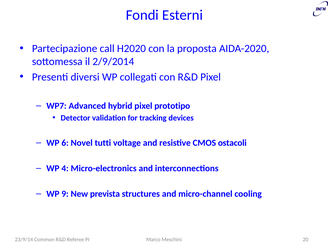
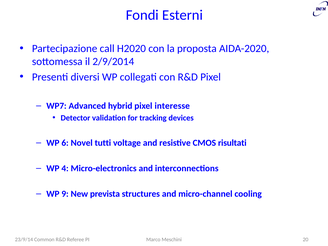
prototipo: prototipo -> interesse
ostacoli: ostacoli -> risultati
